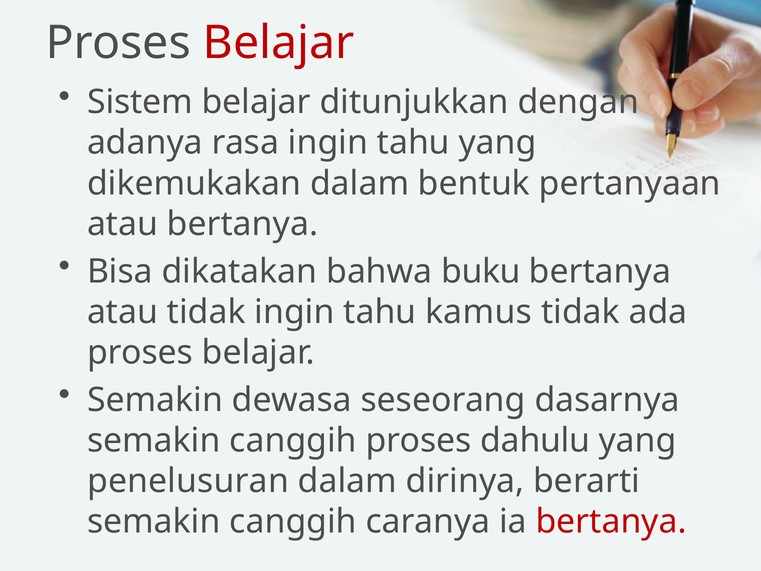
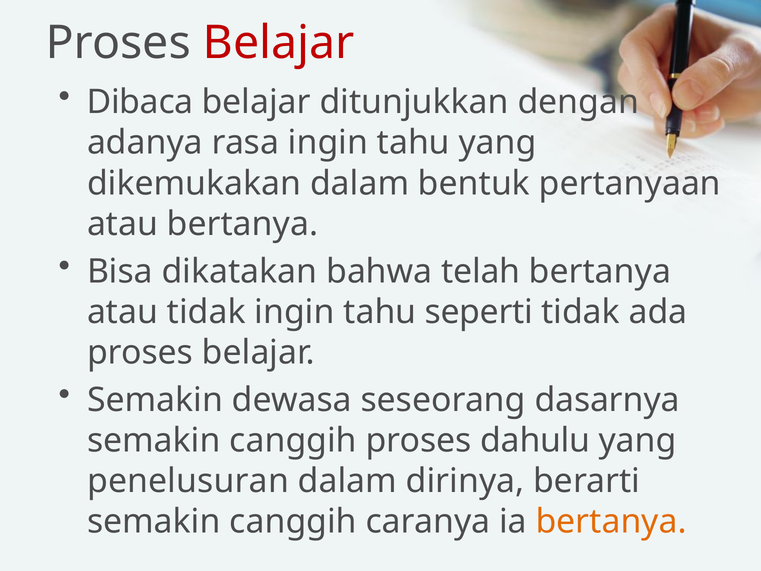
Sistem: Sistem -> Dibaca
buku: buku -> telah
kamus: kamus -> seperti
bertanya at (611, 522) colour: red -> orange
